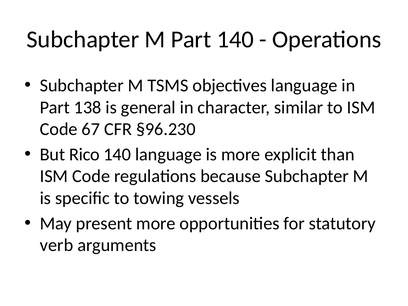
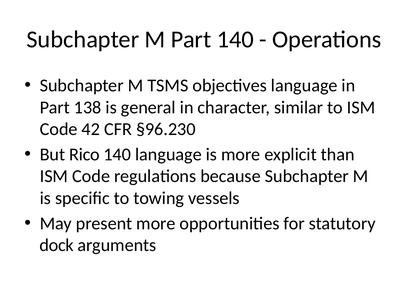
67: 67 -> 42
verb: verb -> dock
